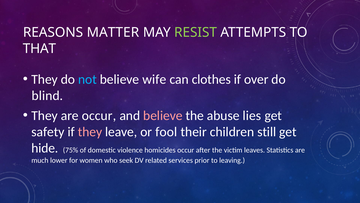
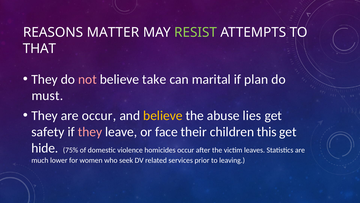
not colour: light blue -> pink
wife: wife -> take
clothes: clothes -> marital
over: over -> plan
blind: blind -> must
believe at (163, 115) colour: pink -> yellow
fool: fool -> face
still: still -> this
